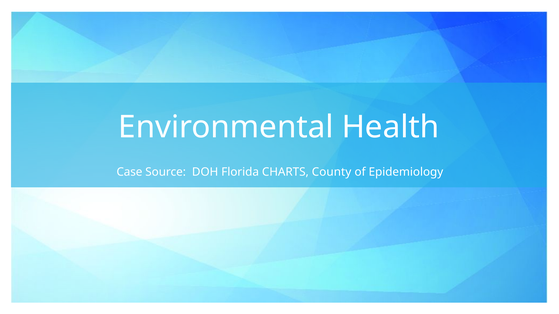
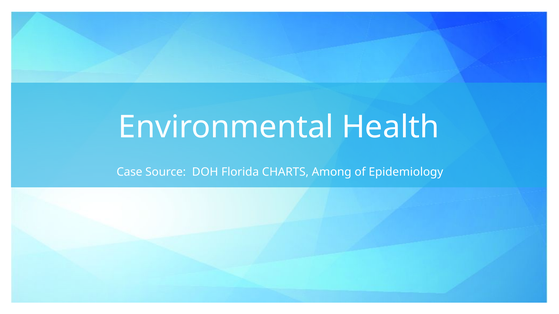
County: County -> Among
